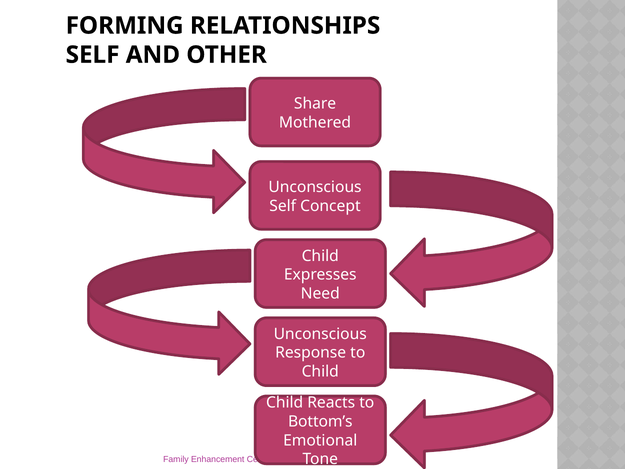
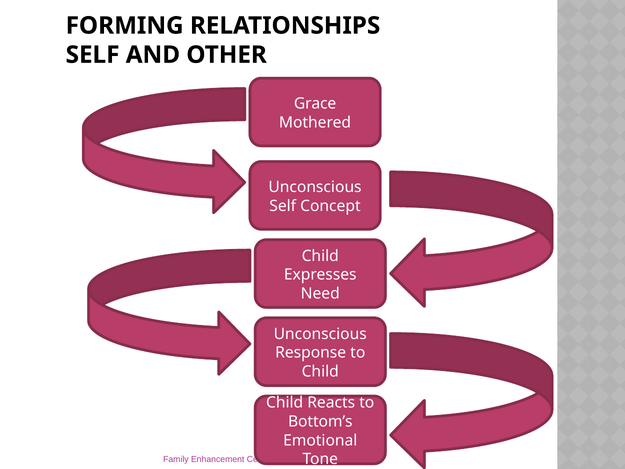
Share: Share -> Grace
